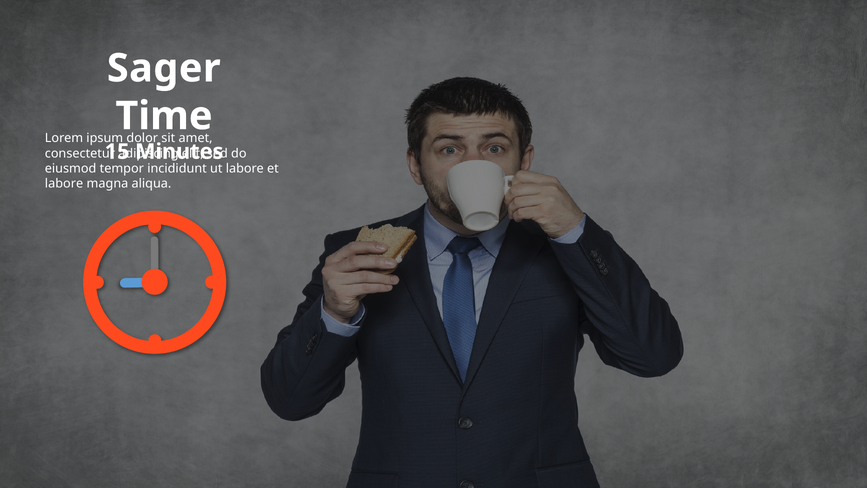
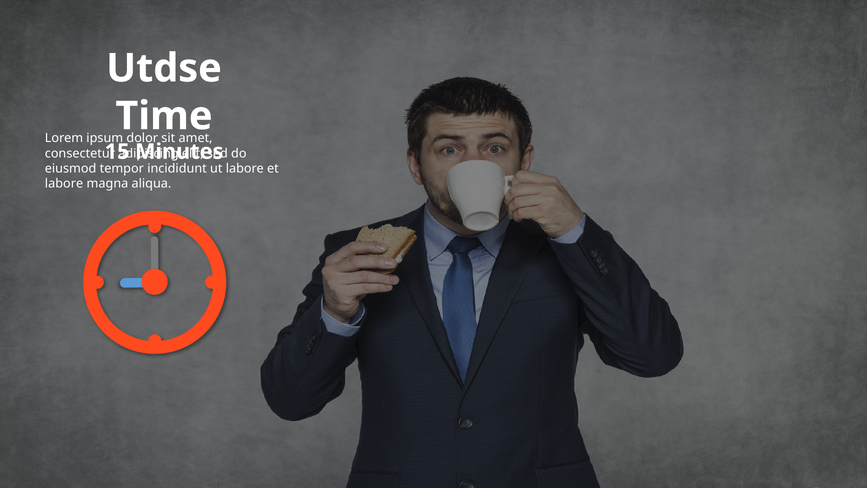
Sager: Sager -> Utdse
